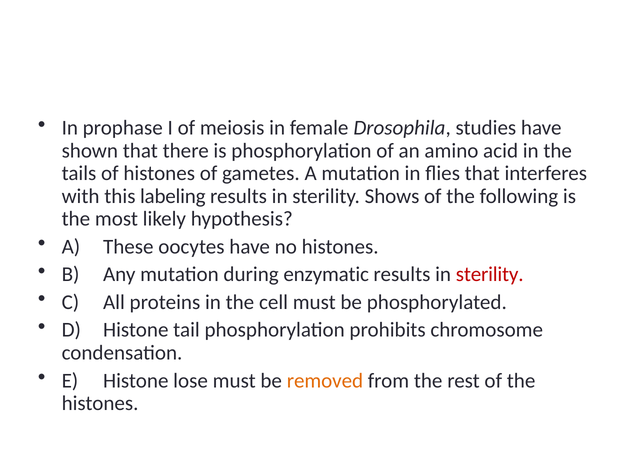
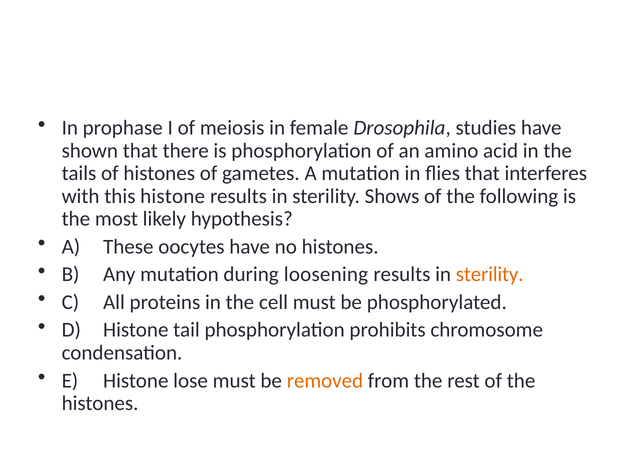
this labeling: labeling -> histone
enzymatic: enzymatic -> loosening
sterility at (490, 274) colour: red -> orange
